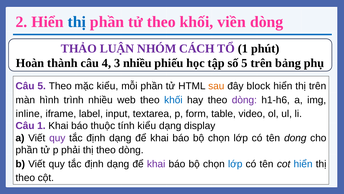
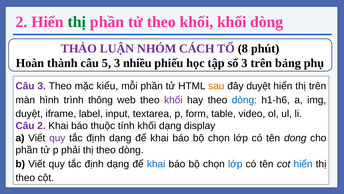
thị at (77, 22) colour: blue -> green
khối viền: viền -> khối
TỔ 1: 1 -> 8
4: 4 -> 5
số 5: 5 -> 3
Câu 5: 5 -> 3
đây block: block -> duyệt
trình nhiều: nhiều -> thông
khối at (173, 100) colour: blue -> purple
dòng at (244, 100) colour: purple -> blue
inline at (29, 114): inline -> duyệt
Câu 1: 1 -> 2
tính kiểu: kiểu -> khối
khai at (156, 164) colour: purple -> blue
